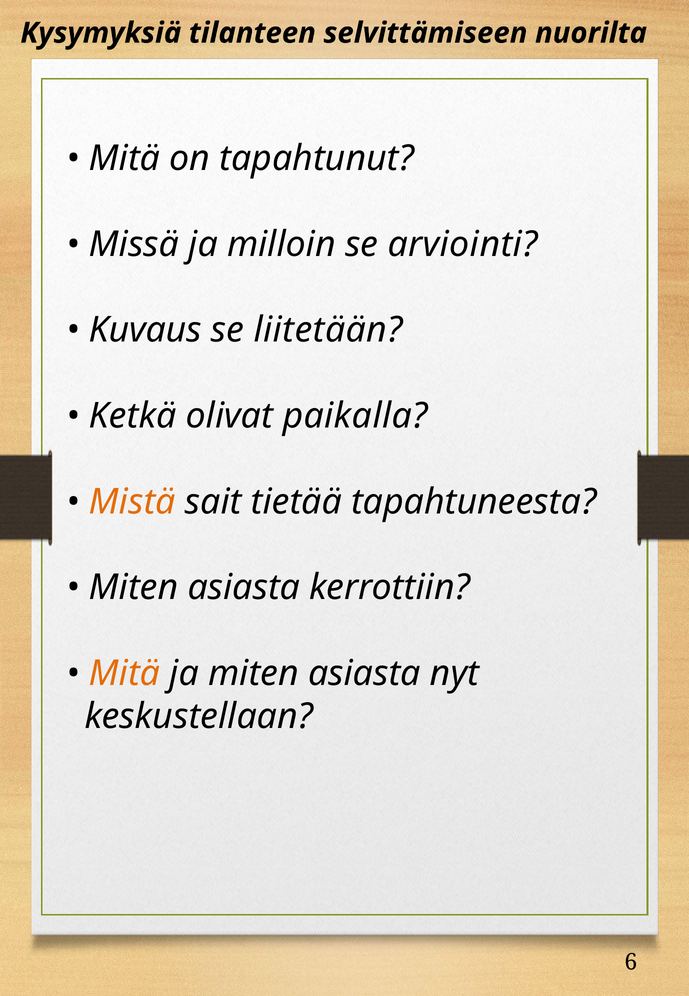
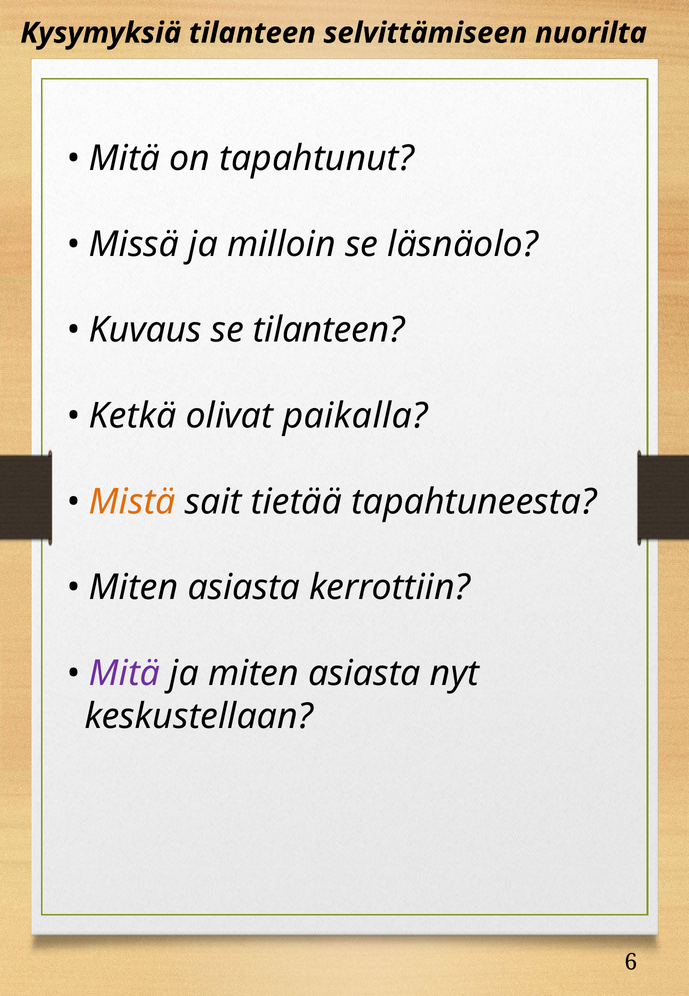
arviointi: arviointi -> läsnäolo
se liitetään: liitetään -> tilanteen
Mitä at (125, 673) colour: orange -> purple
